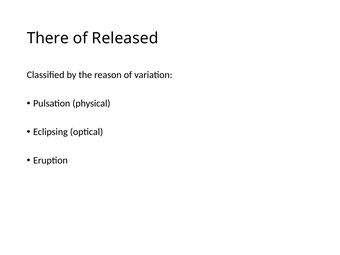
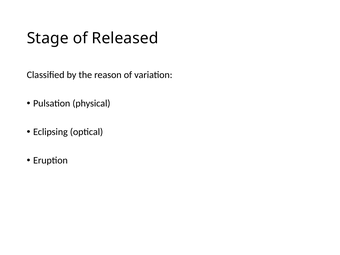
There: There -> Stage
